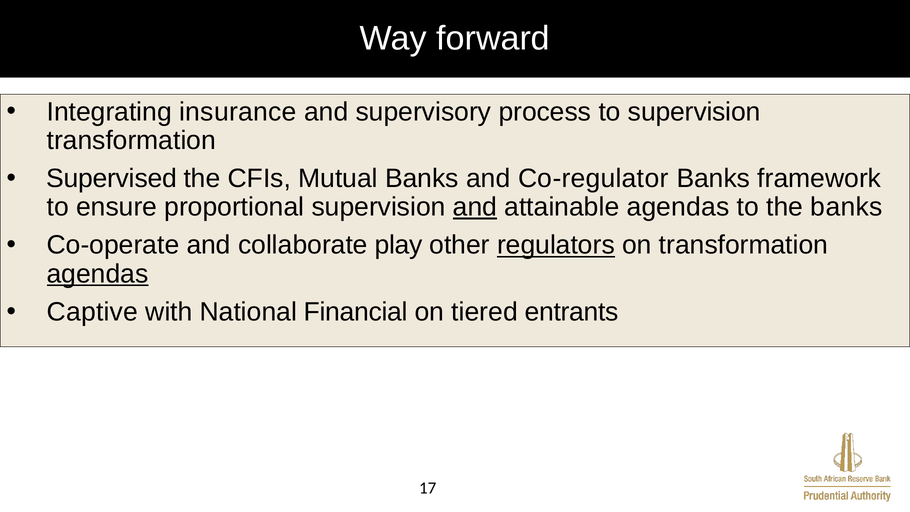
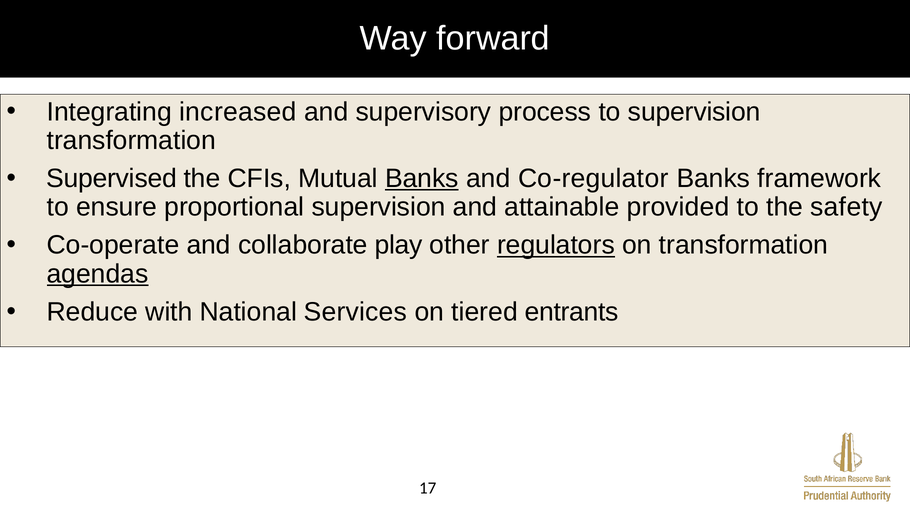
insurance: insurance -> increased
Banks at (422, 178) underline: none -> present
and at (475, 207) underline: present -> none
attainable agendas: agendas -> provided
the banks: banks -> safety
Captive: Captive -> Reduce
Financial: Financial -> Services
